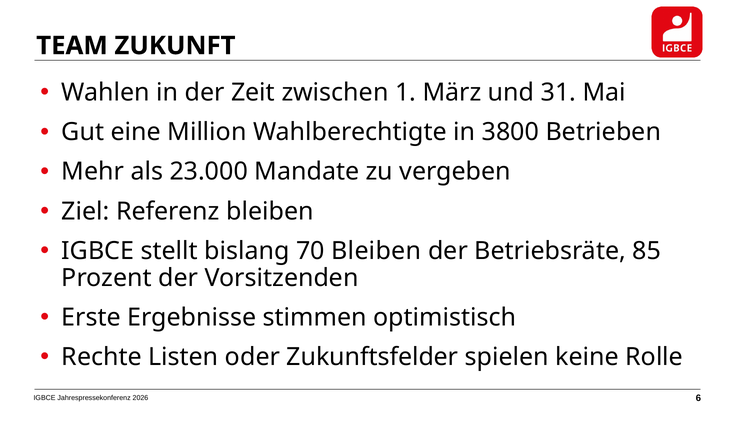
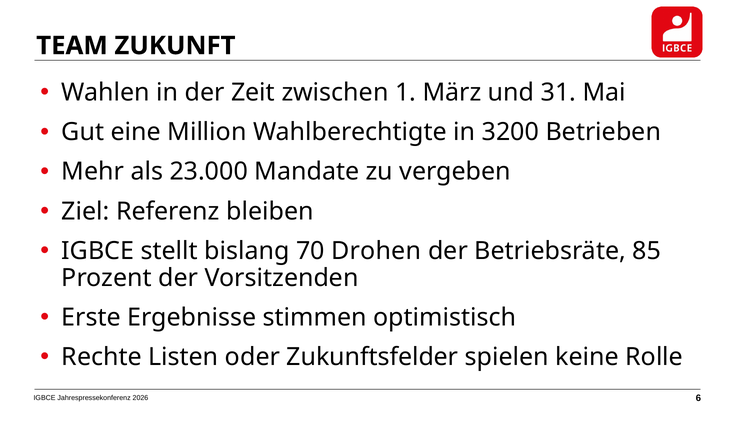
3800: 3800 -> 3200
70 Bleiben: Bleiben -> Drohen
